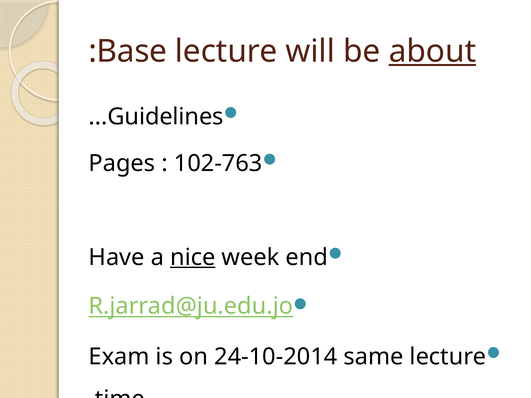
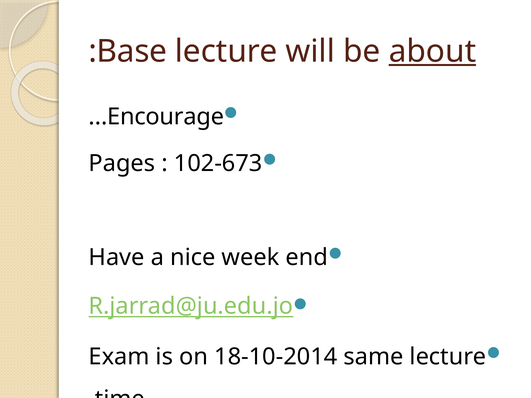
Guidelines: Guidelines -> Encourage
102-763: 102-763 -> 102-673
nice underline: present -> none
24-10-2014: 24-10-2014 -> 18-10-2014
